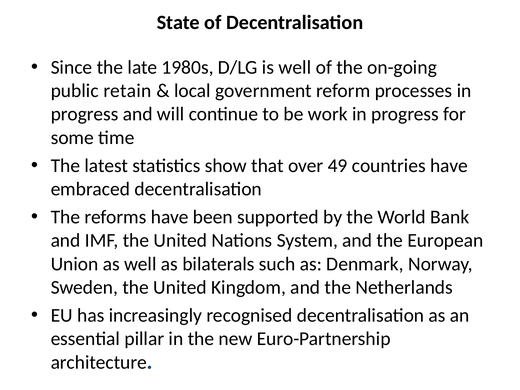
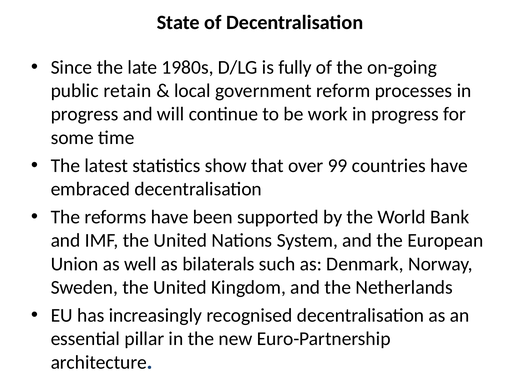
is well: well -> fully
49: 49 -> 99
